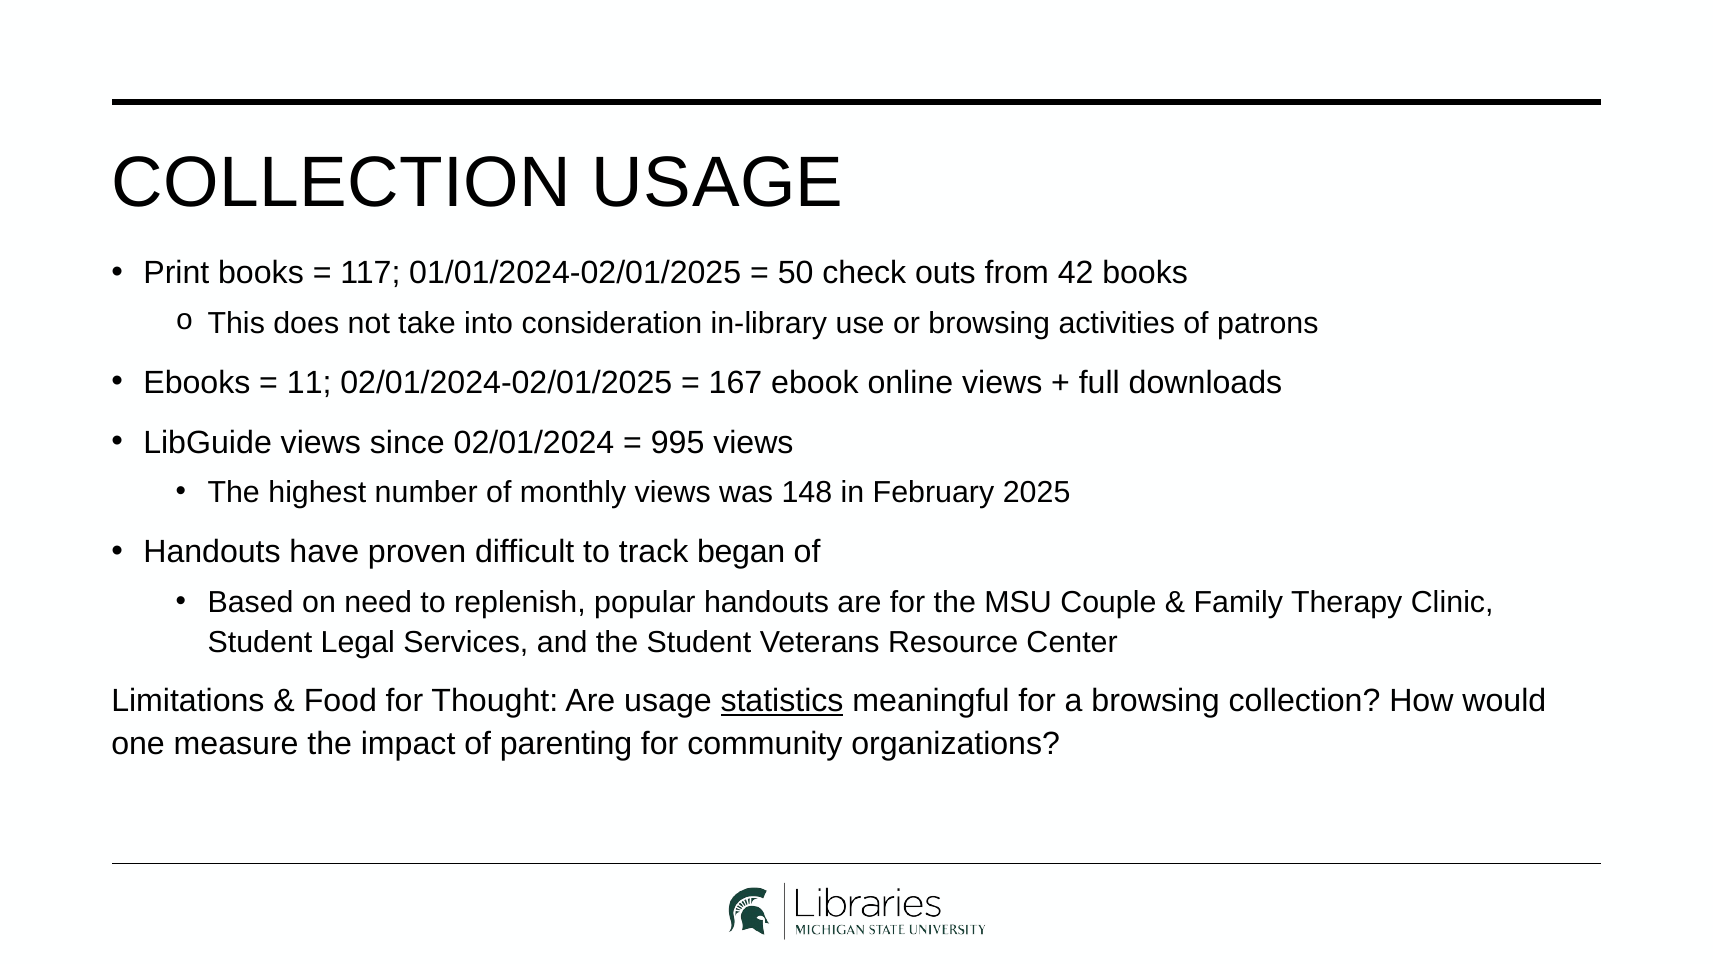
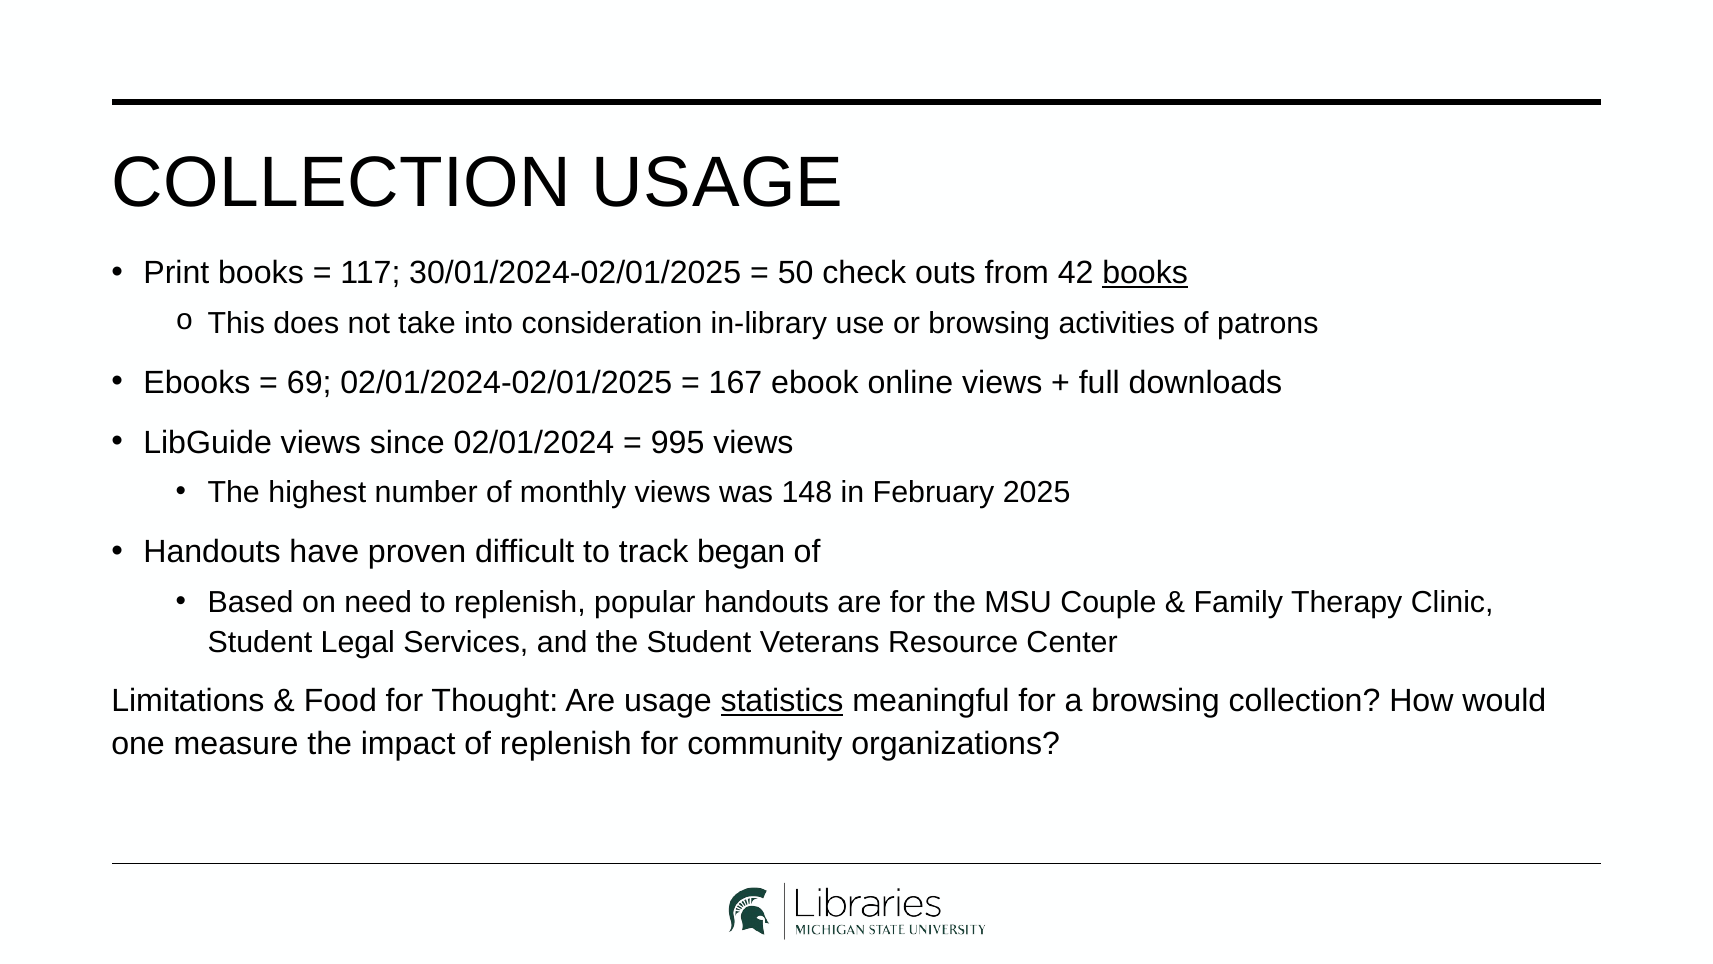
01/01/2024-02/01/2025: 01/01/2024-02/01/2025 -> 30/01/2024-02/01/2025
books at (1145, 273) underline: none -> present
11: 11 -> 69
of parenting: parenting -> replenish
